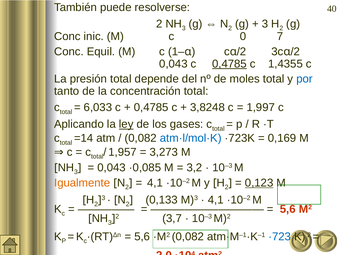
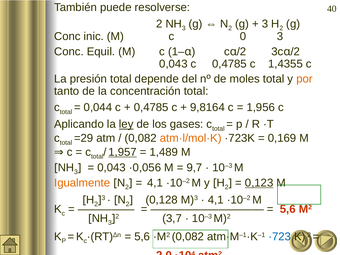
0 7: 7 -> 3
0,4785 at (229, 64) underline: present -> none
por colour: blue -> orange
6,033: 6,033 -> 0,044
3,8248: 3,8248 -> 9,8164
1,997: 1,997 -> 1,956
=14: =14 -> =29
atm·l/mol·K colour: blue -> orange
1,957 underline: none -> present
3,273: 3,273 -> 1,489
·0,085: ·0,085 -> ·0,056
3,2: 3,2 -> 9,7
0,133: 0,133 -> 0,128
